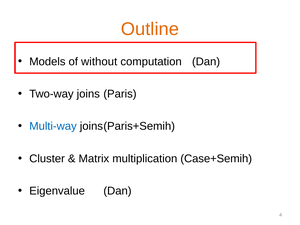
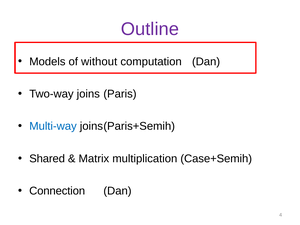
Outline colour: orange -> purple
Cluster: Cluster -> Shared
Eigenvalue: Eigenvalue -> Connection
